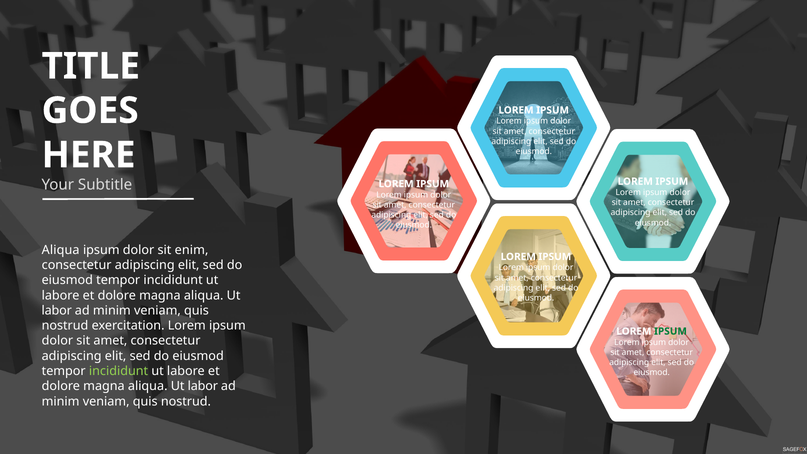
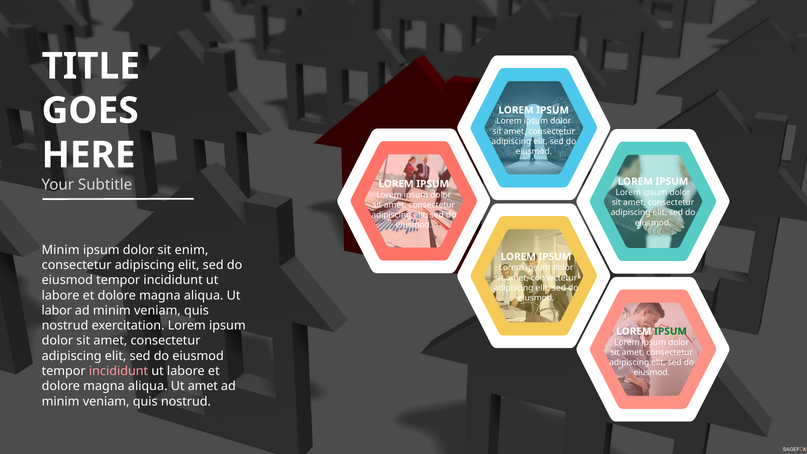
Aliqua at (61, 250): Aliqua -> Minim
incididunt at (119, 371) colour: light green -> pink
labor at (203, 386): labor -> amet
